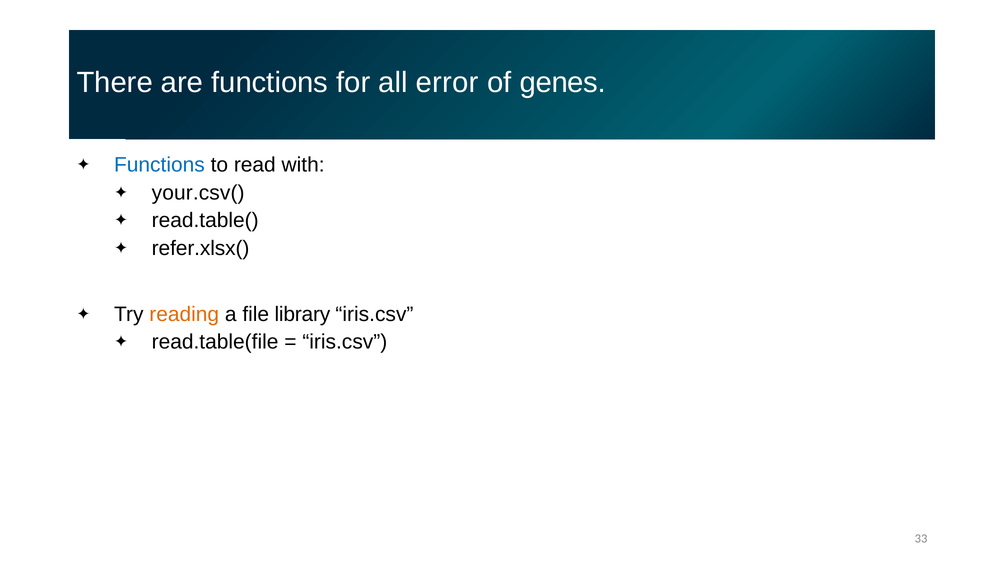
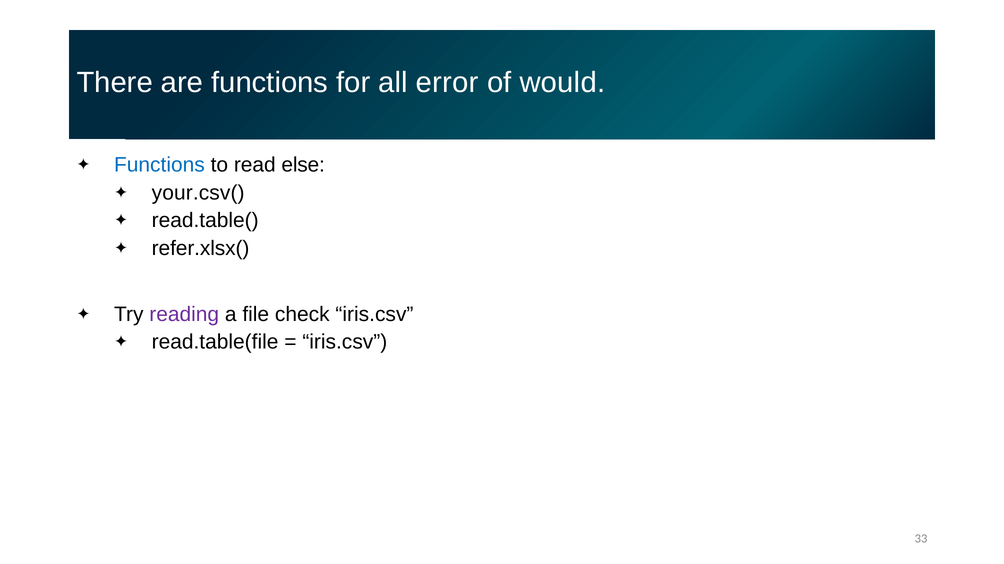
genes: genes -> would
with: with -> else
reading colour: orange -> purple
library: library -> check
